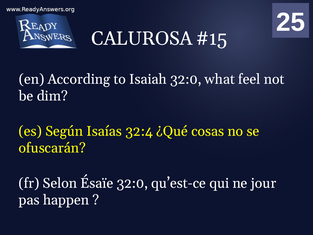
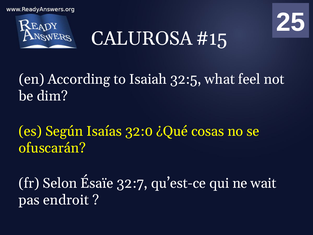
Isaiah 32:0: 32:0 -> 32:5
32:4: 32:4 -> 32:0
Ésaïe 32:0: 32:0 -> 32:7
jour: jour -> wait
happen: happen -> endroit
